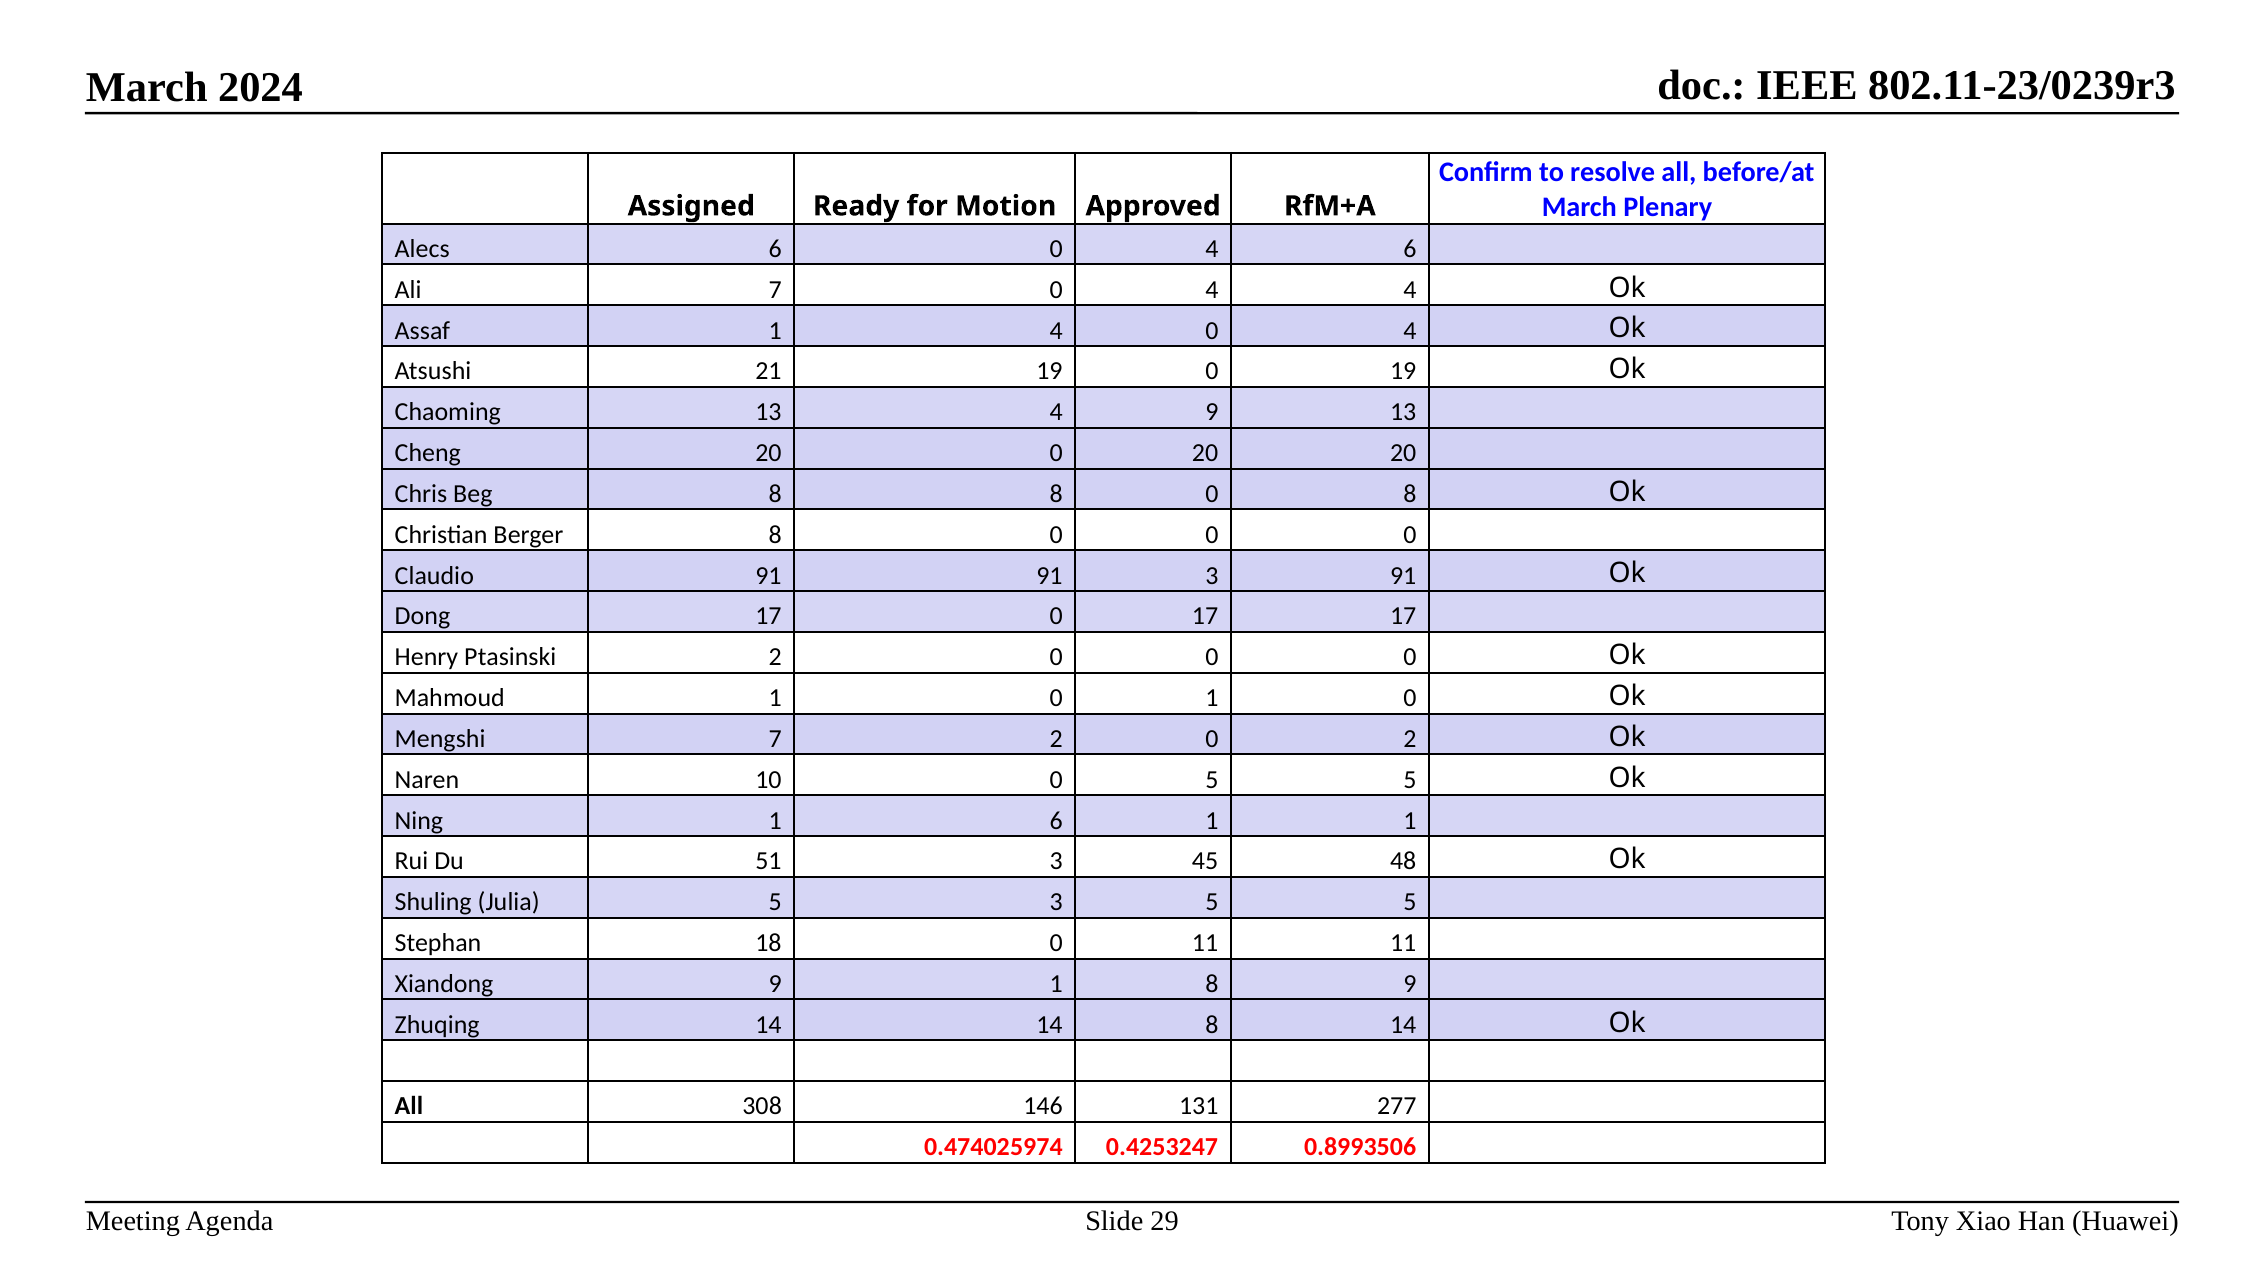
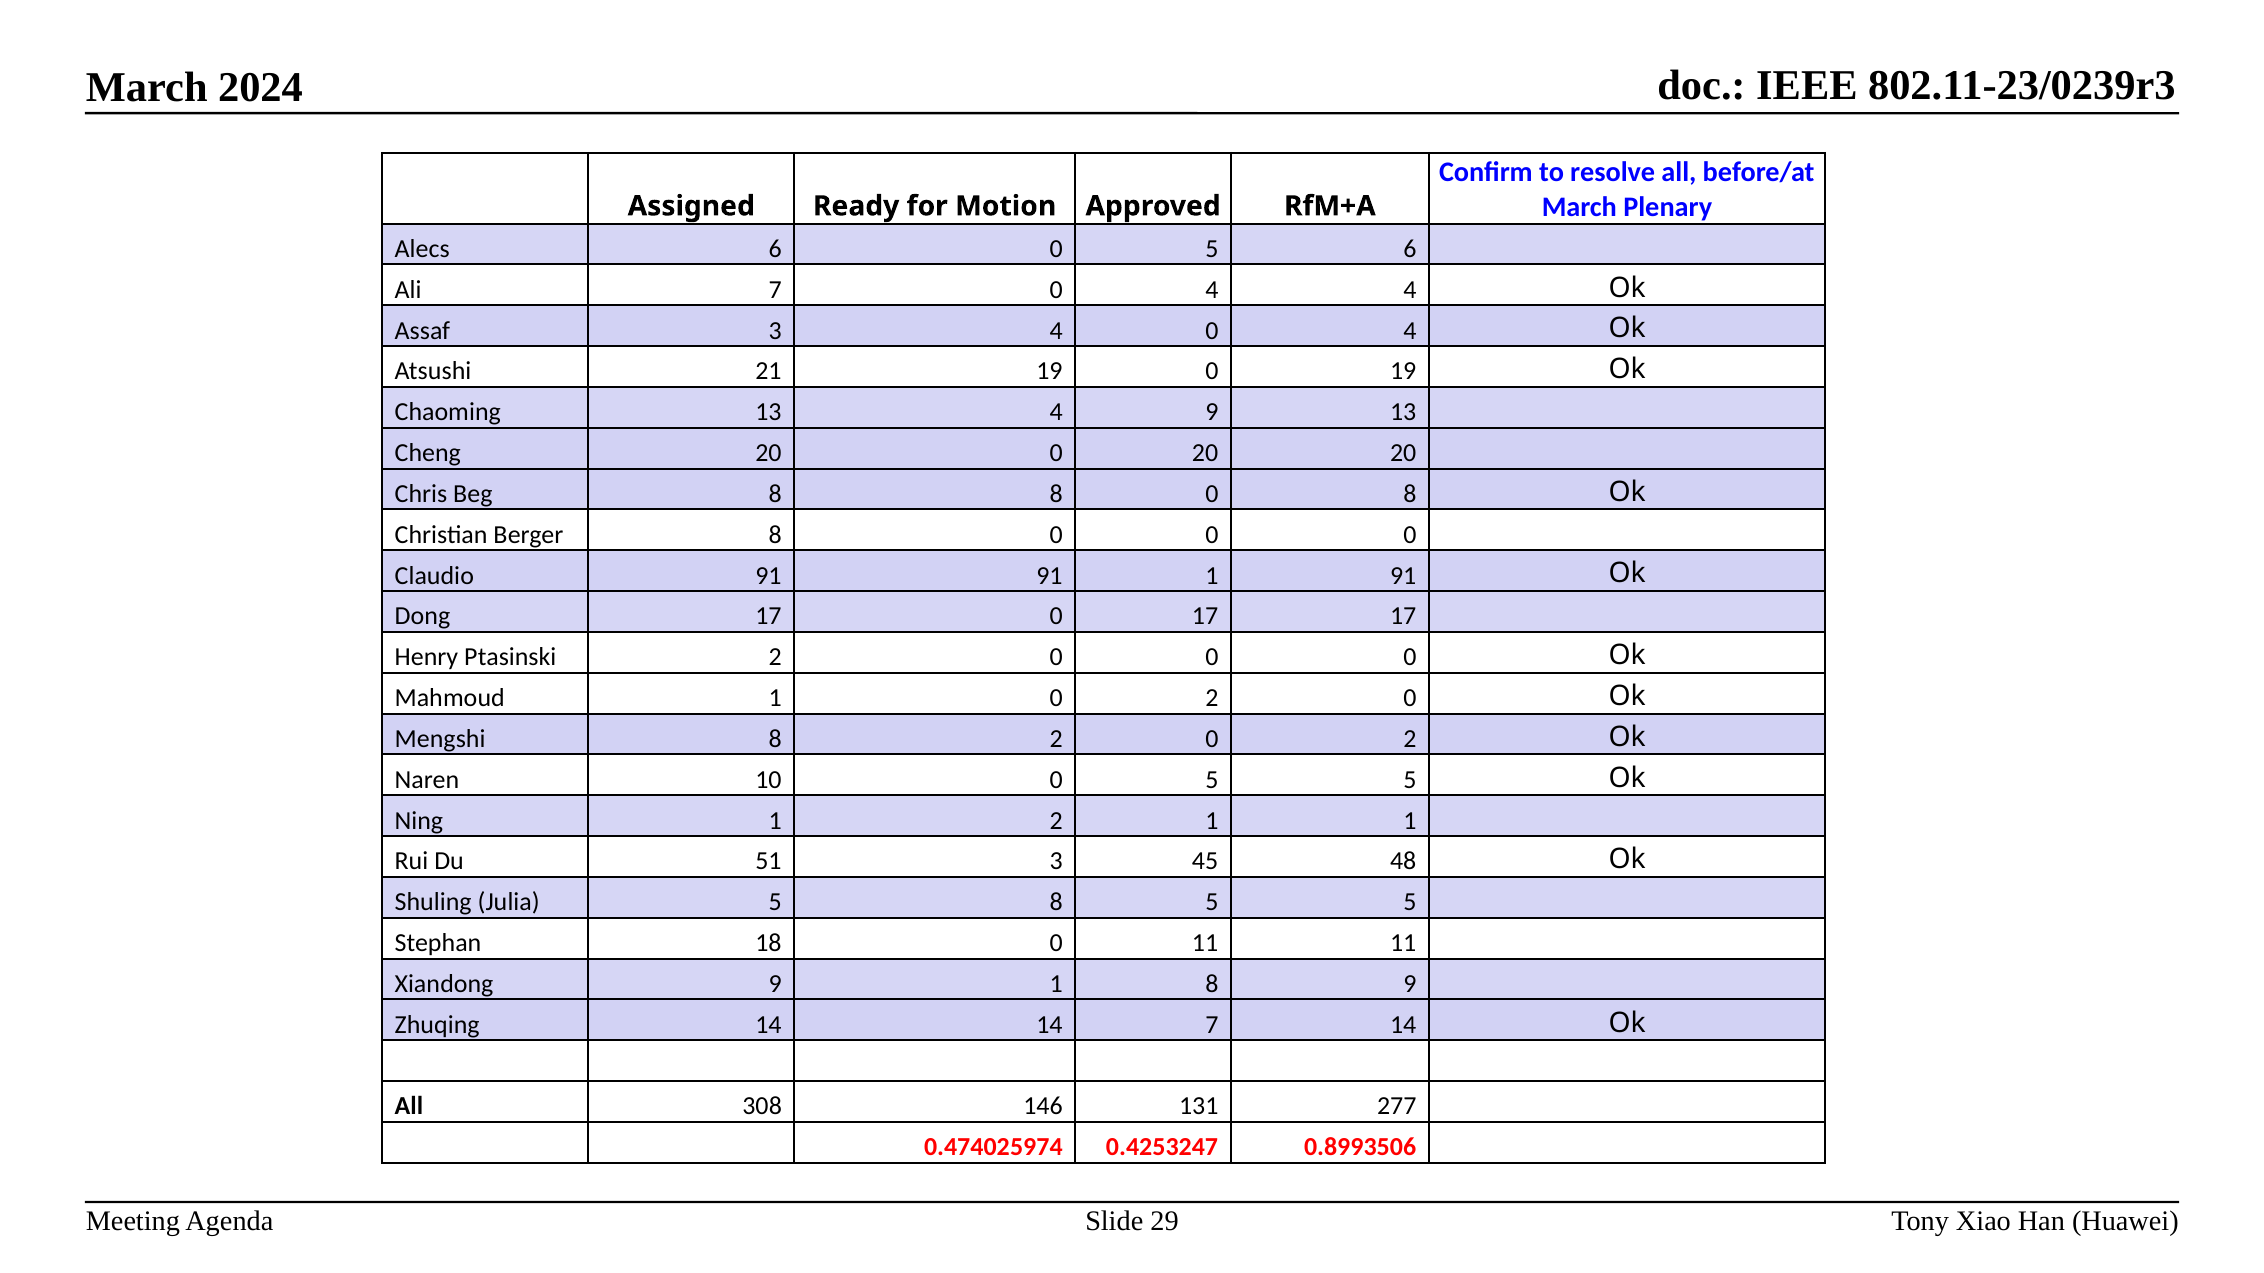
6 0 4: 4 -> 5
Assaf 1: 1 -> 3
91 3: 3 -> 1
1 0 1: 1 -> 2
Mengshi 7: 7 -> 8
1 6: 6 -> 2
5 3: 3 -> 8
14 8: 8 -> 7
